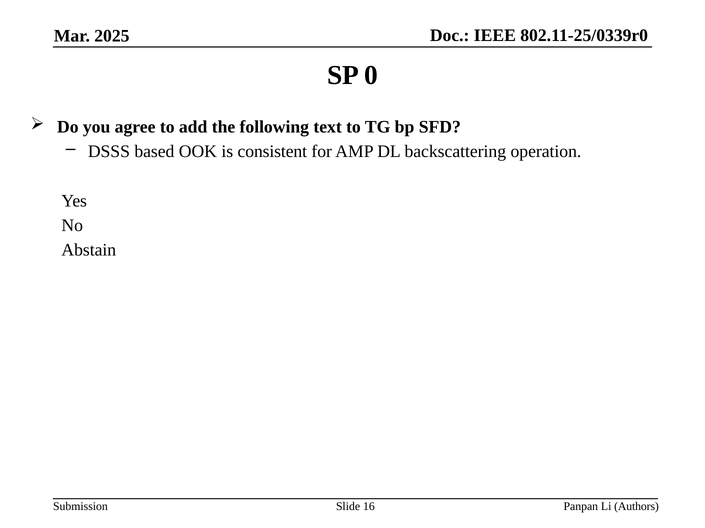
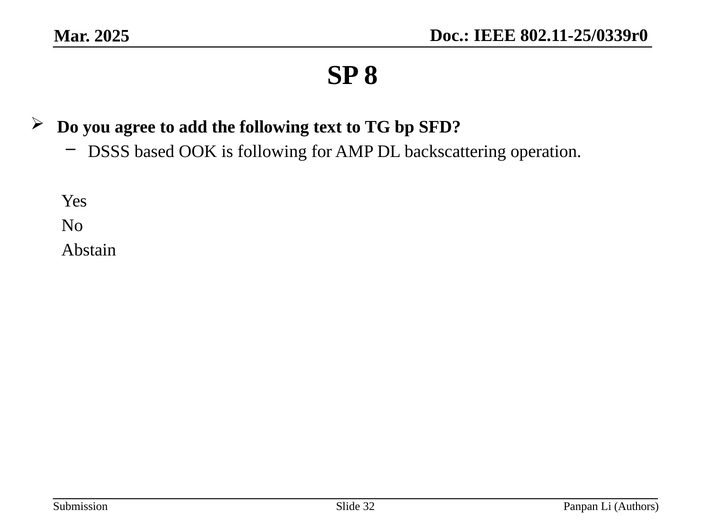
0: 0 -> 8
is consistent: consistent -> following
16: 16 -> 32
